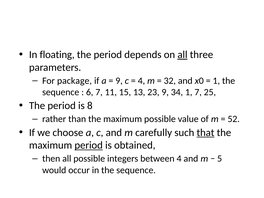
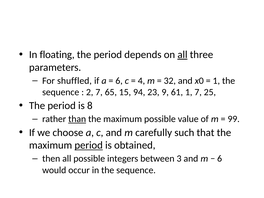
package: package -> shuffled
9 at (119, 81): 9 -> 6
6: 6 -> 2
11: 11 -> 65
13: 13 -> 94
34: 34 -> 61
than underline: none -> present
52: 52 -> 99
that underline: present -> none
between 4: 4 -> 3
5 at (220, 159): 5 -> 6
